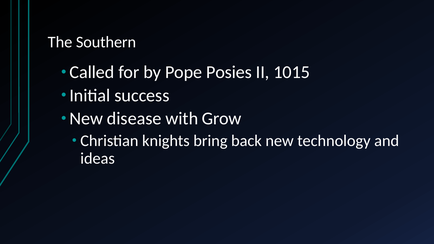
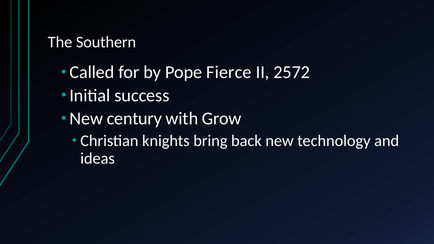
Posies: Posies -> Fierce
1015: 1015 -> 2572
disease: disease -> century
